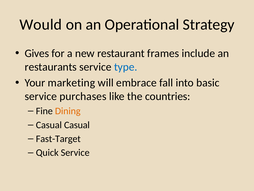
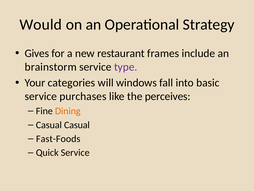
restaurants: restaurants -> brainstorm
type colour: blue -> purple
marketing: marketing -> categories
embrace: embrace -> windows
countries: countries -> perceives
Fast-Target: Fast-Target -> Fast-Foods
